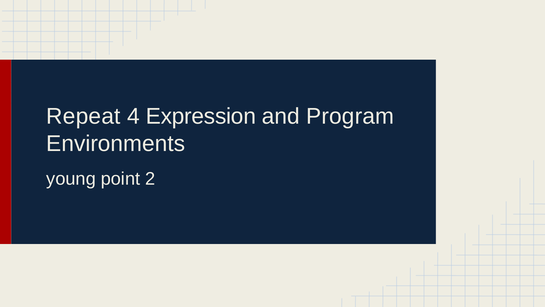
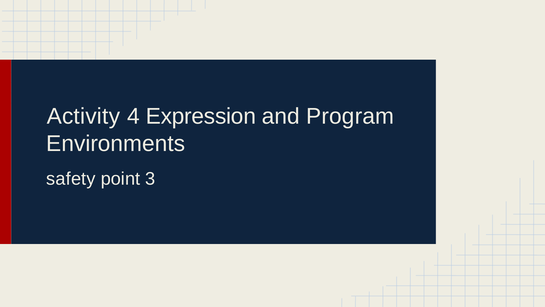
Repeat: Repeat -> Activity
young: young -> safety
2: 2 -> 3
